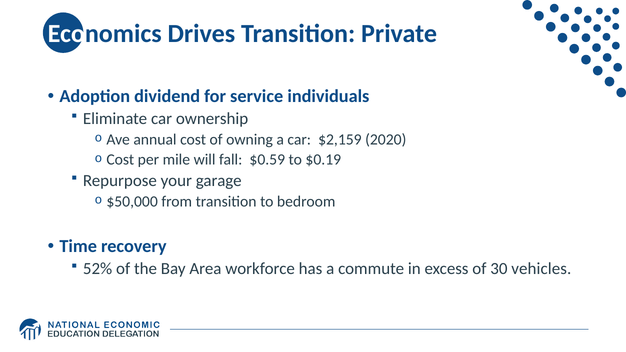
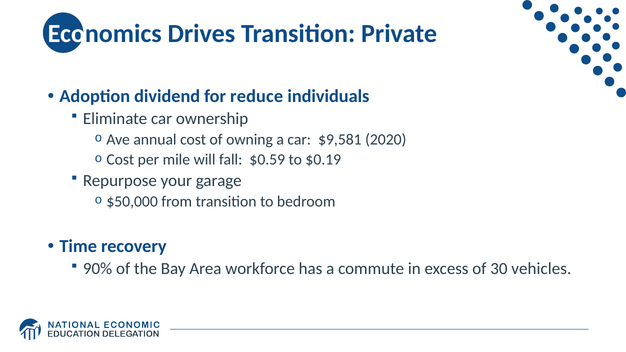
service: service -> reduce
$2,159: $2,159 -> $9,581
52%: 52% -> 90%
